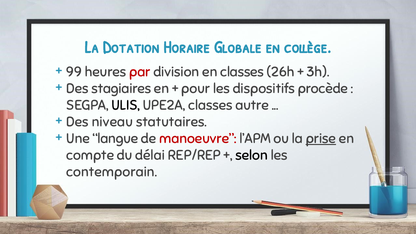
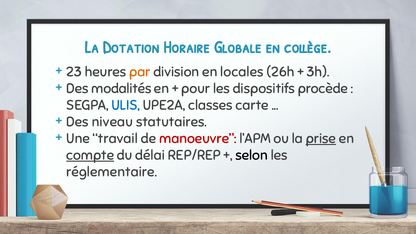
99: 99 -> 23
par colour: red -> orange
en classes: classes -> locales
stagiaires: stagiaires -> modalités
ULIS colour: black -> blue
autre: autre -> carte
langue: langue -> travail
compte underline: none -> present
contemporain: contemporain -> réglementaire
